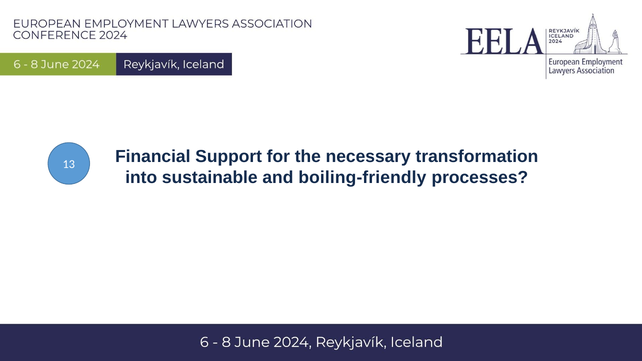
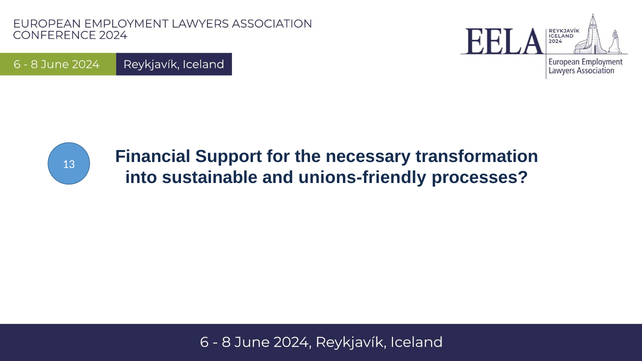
boiling-friendly: boiling-friendly -> unions-friendly
